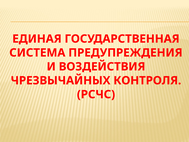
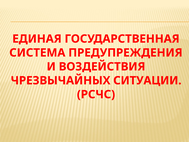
КОНТРОЛЯ: КОНТРОЛЯ -> СИТУАЦИИ
